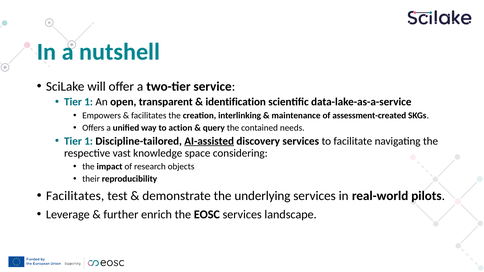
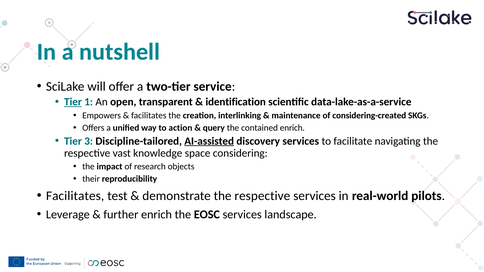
Tier at (73, 102) underline: none -> present
assessment-created: assessment-created -> considering-created
contained needs: needs -> enrich
1 at (89, 141): 1 -> 3
demonstrate the underlying: underlying -> respective
